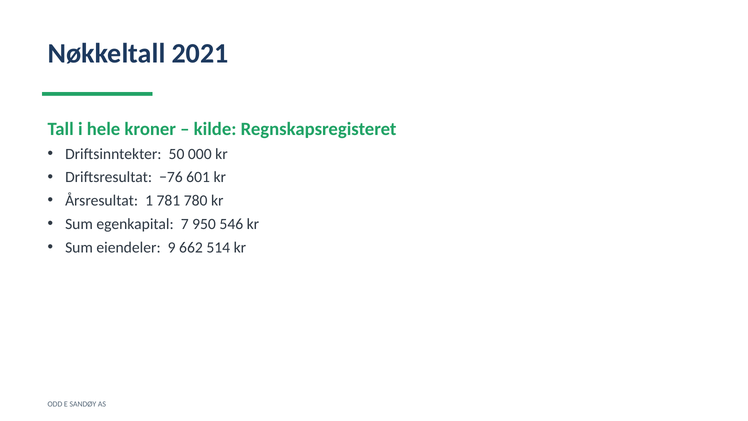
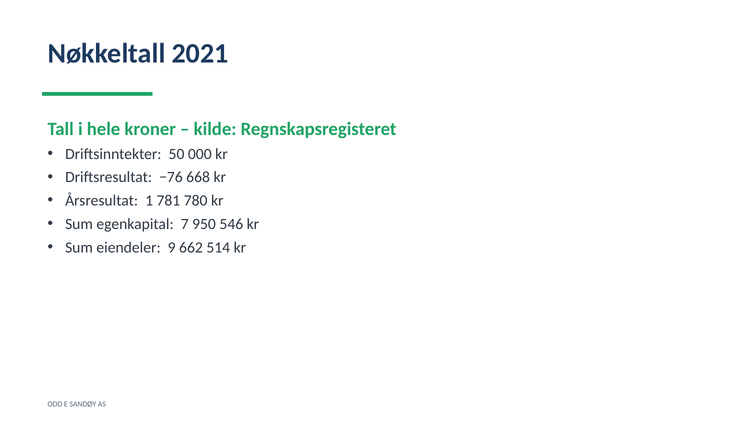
601: 601 -> 668
